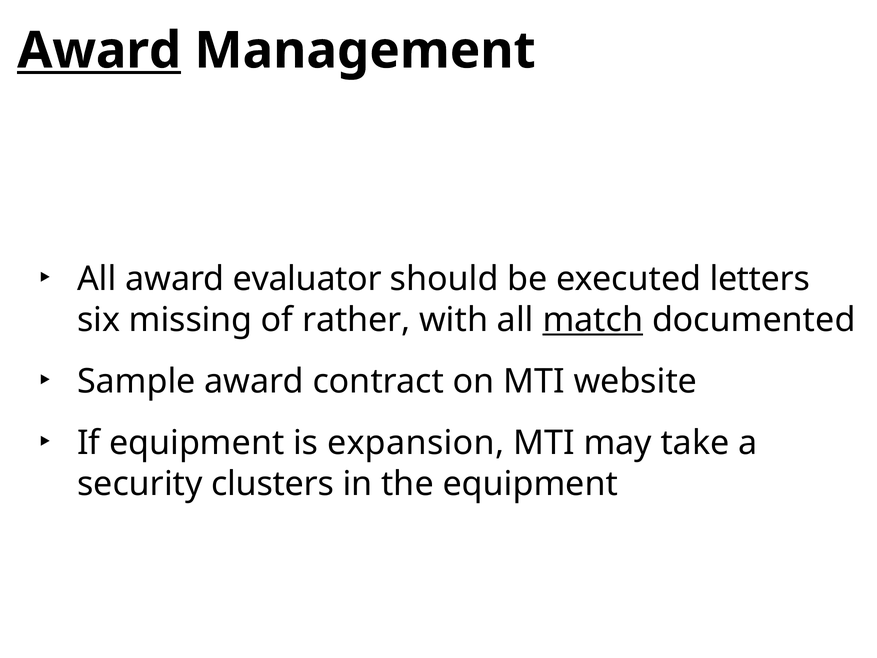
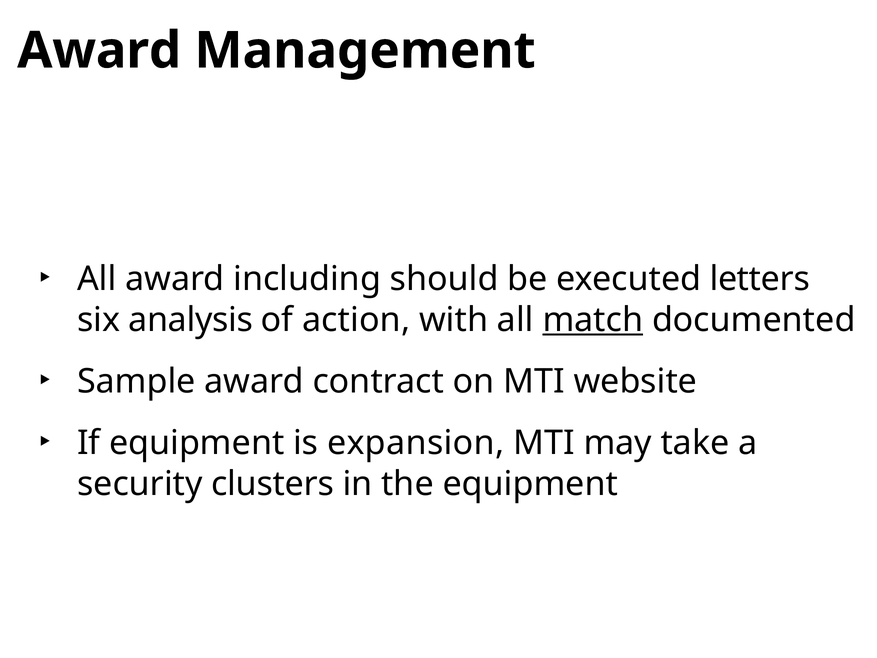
Award at (99, 51) underline: present -> none
evaluator: evaluator -> including
missing: missing -> analysis
rather: rather -> action
